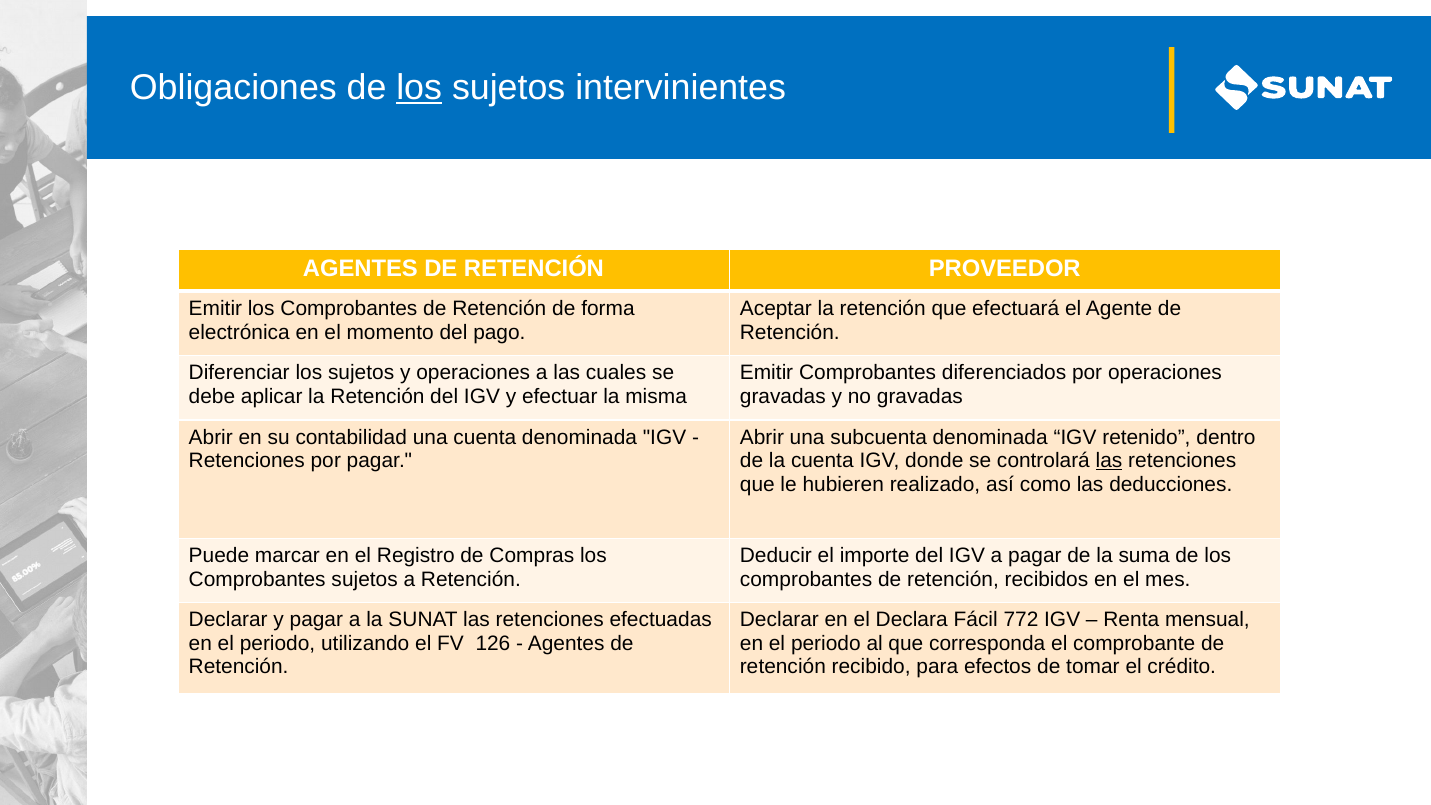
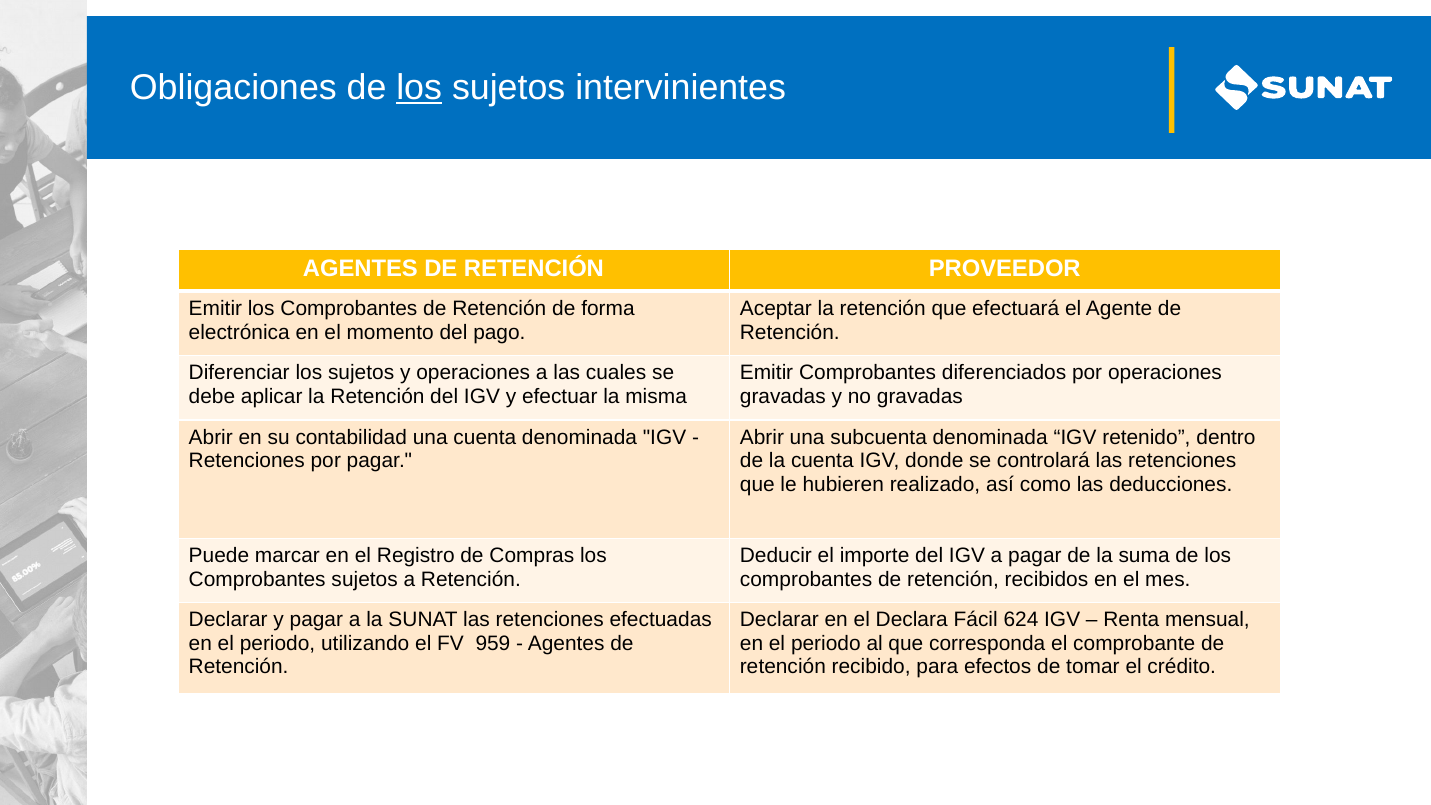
las at (1109, 461) underline: present -> none
772: 772 -> 624
126: 126 -> 959
